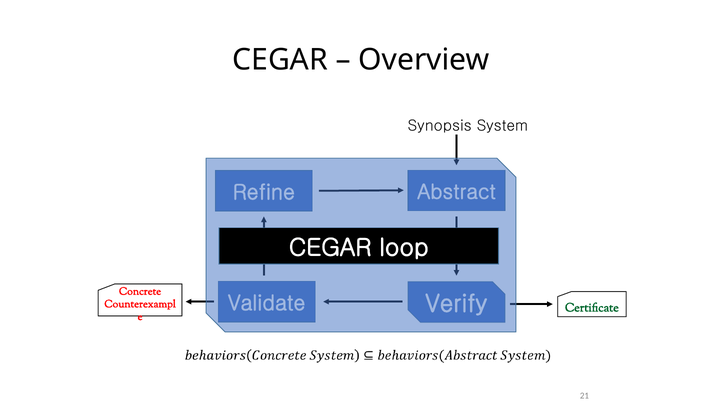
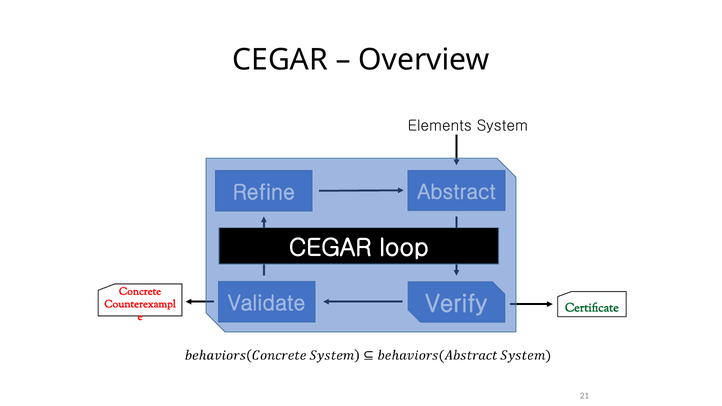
Synopsis: Synopsis -> Elements
